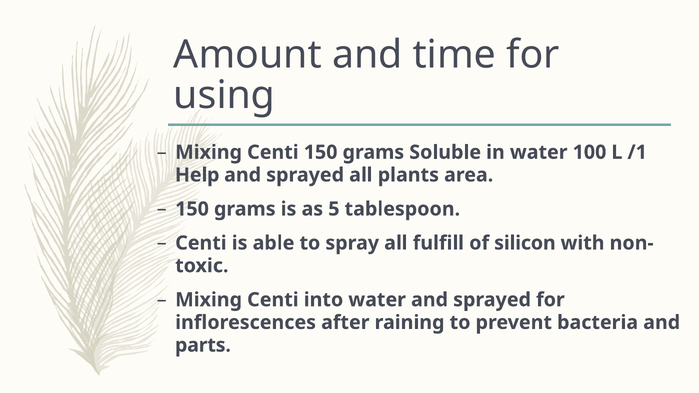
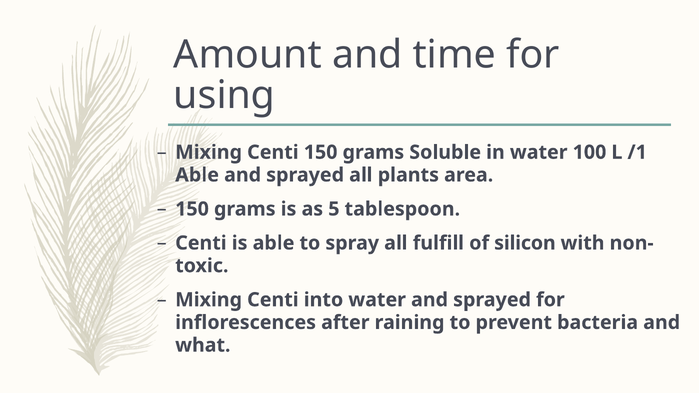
Help at (197, 175): Help -> Able
parts: parts -> what
